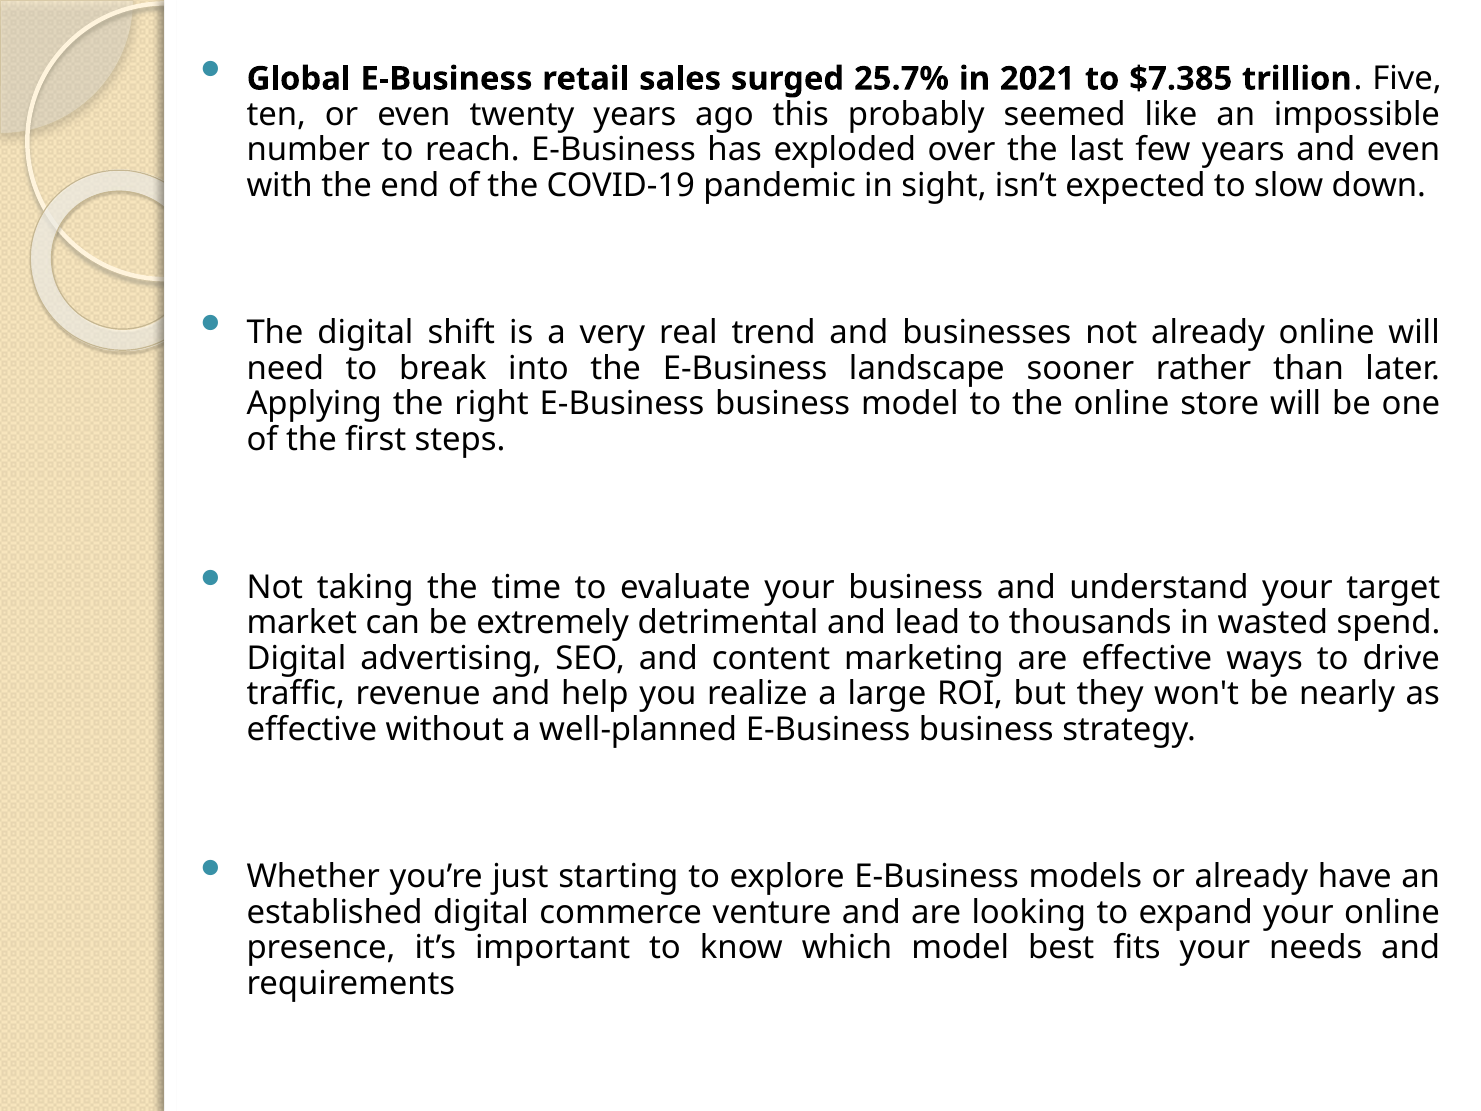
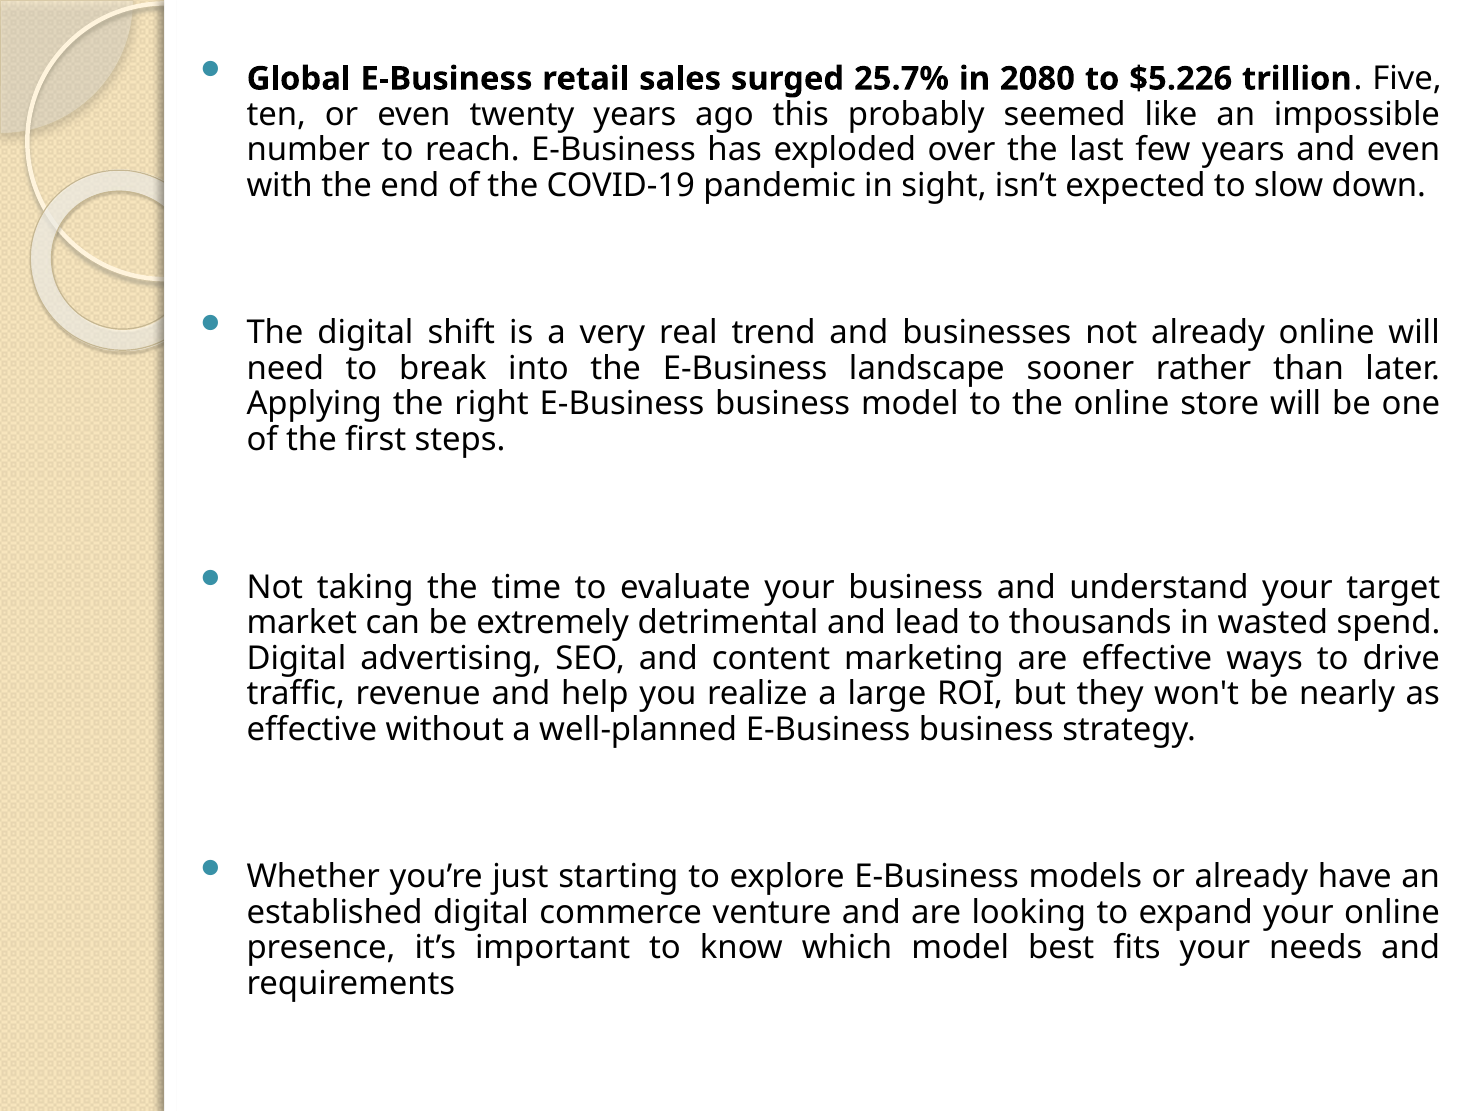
2021: 2021 -> 2080
$7.385: $7.385 -> $5.226
